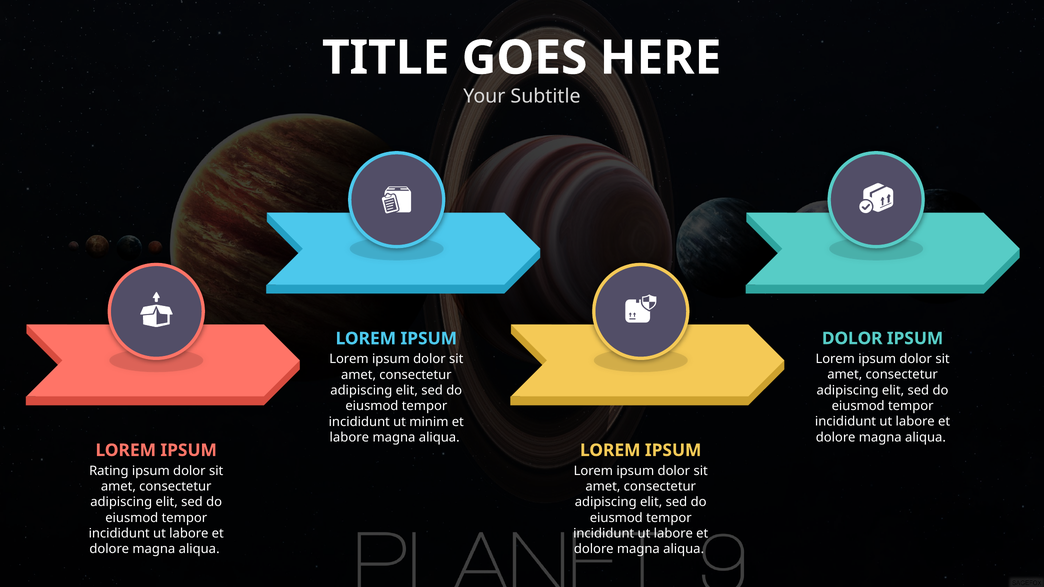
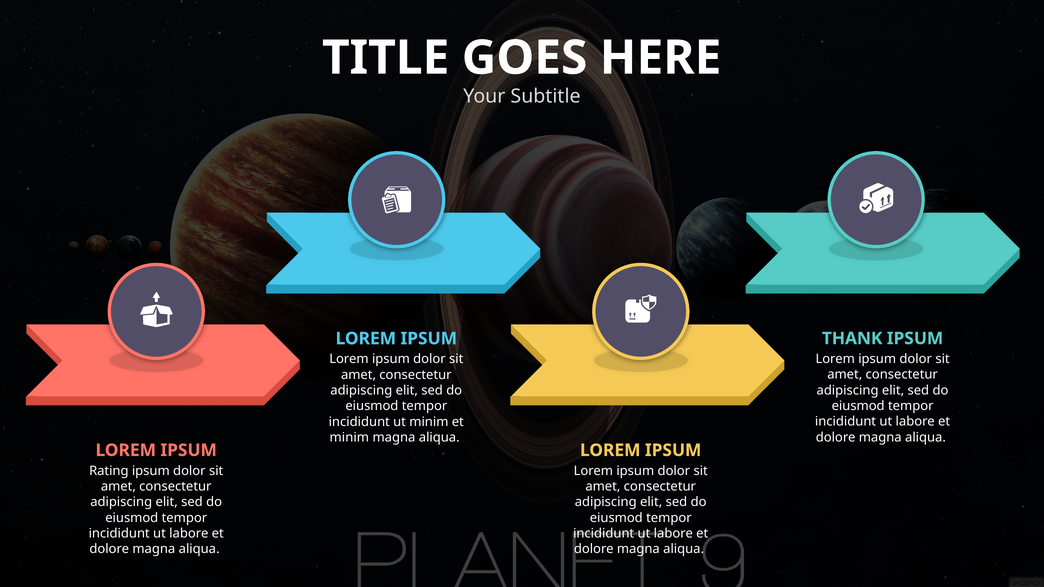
DOLOR at (852, 339): DOLOR -> THANK
labore at (349, 438): labore -> minim
